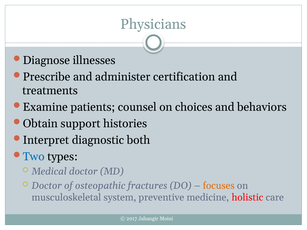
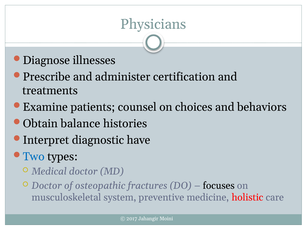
support: support -> balance
both: both -> have
focuses colour: orange -> black
